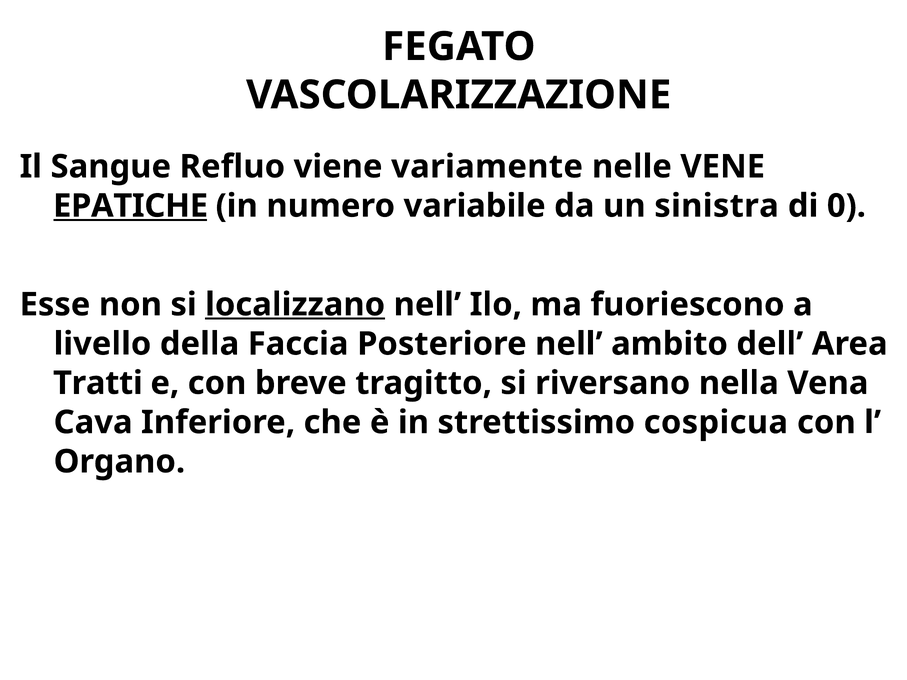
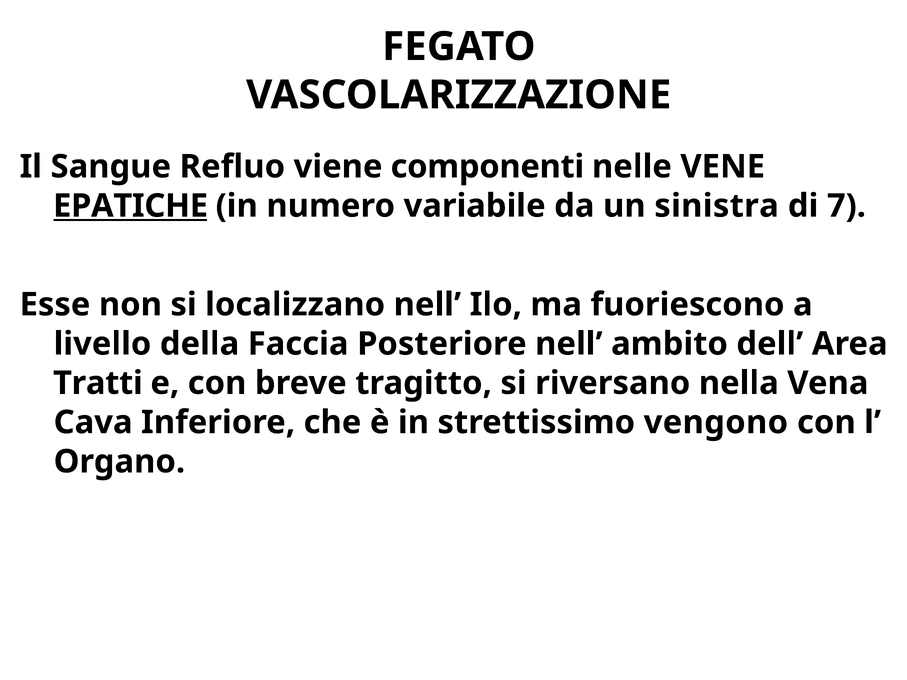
variamente: variamente -> componenti
0: 0 -> 7
localizzano underline: present -> none
cospicua: cospicua -> vengono
